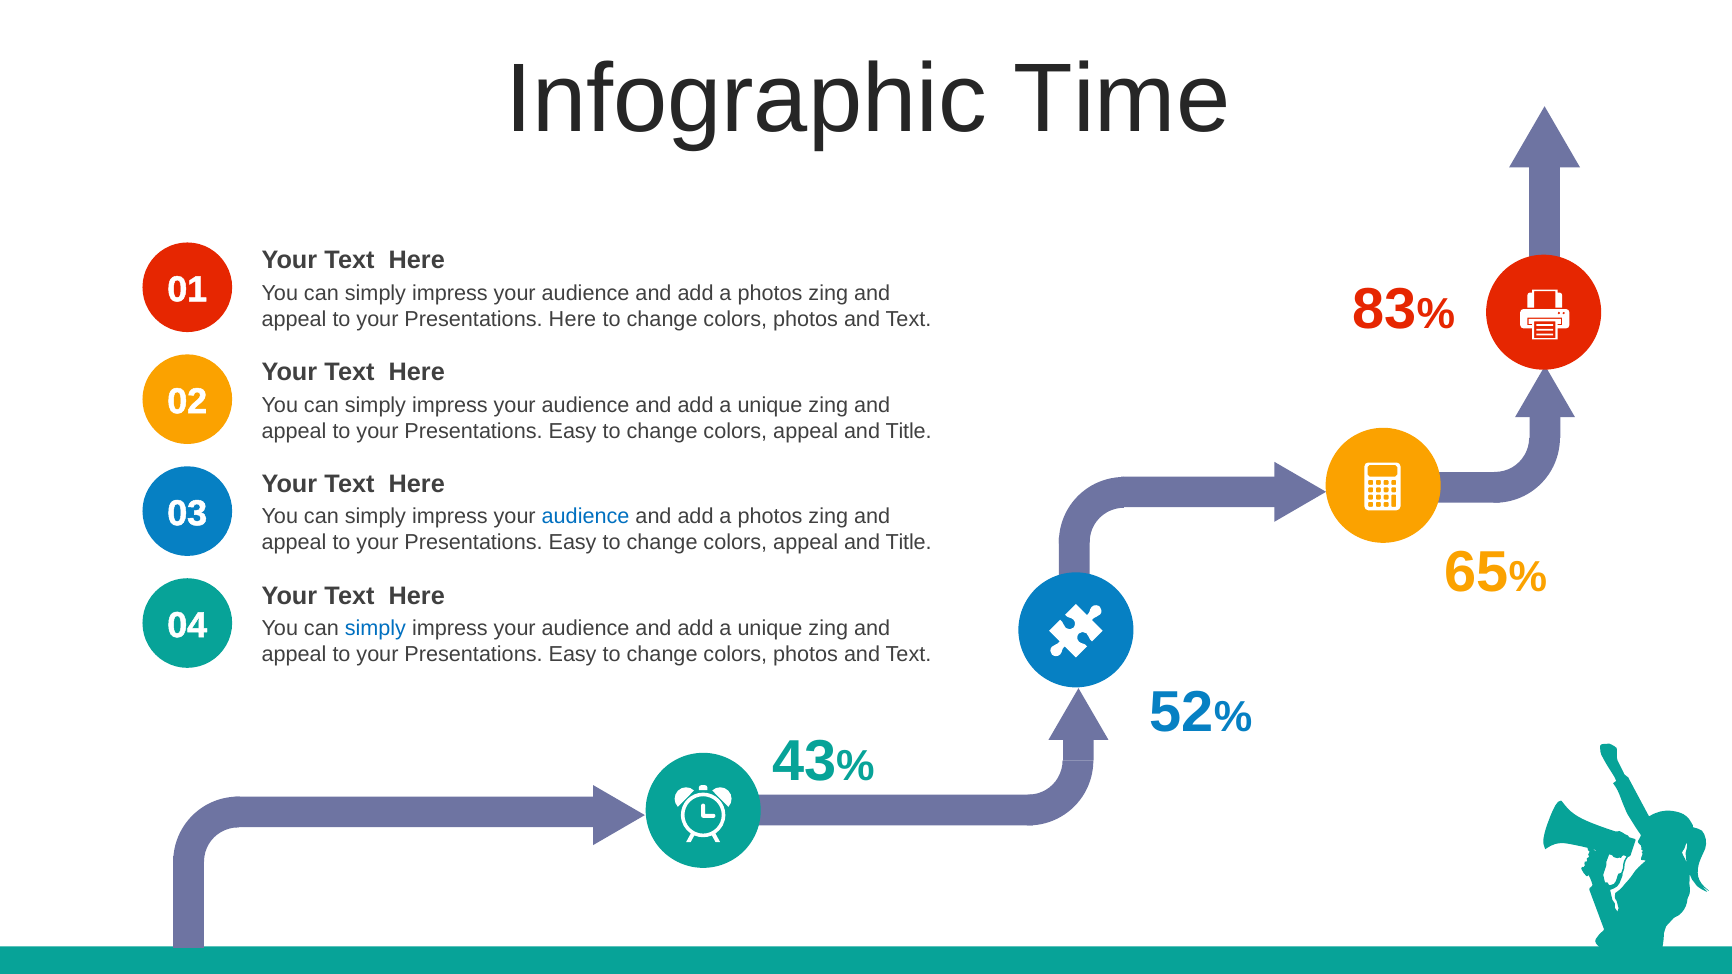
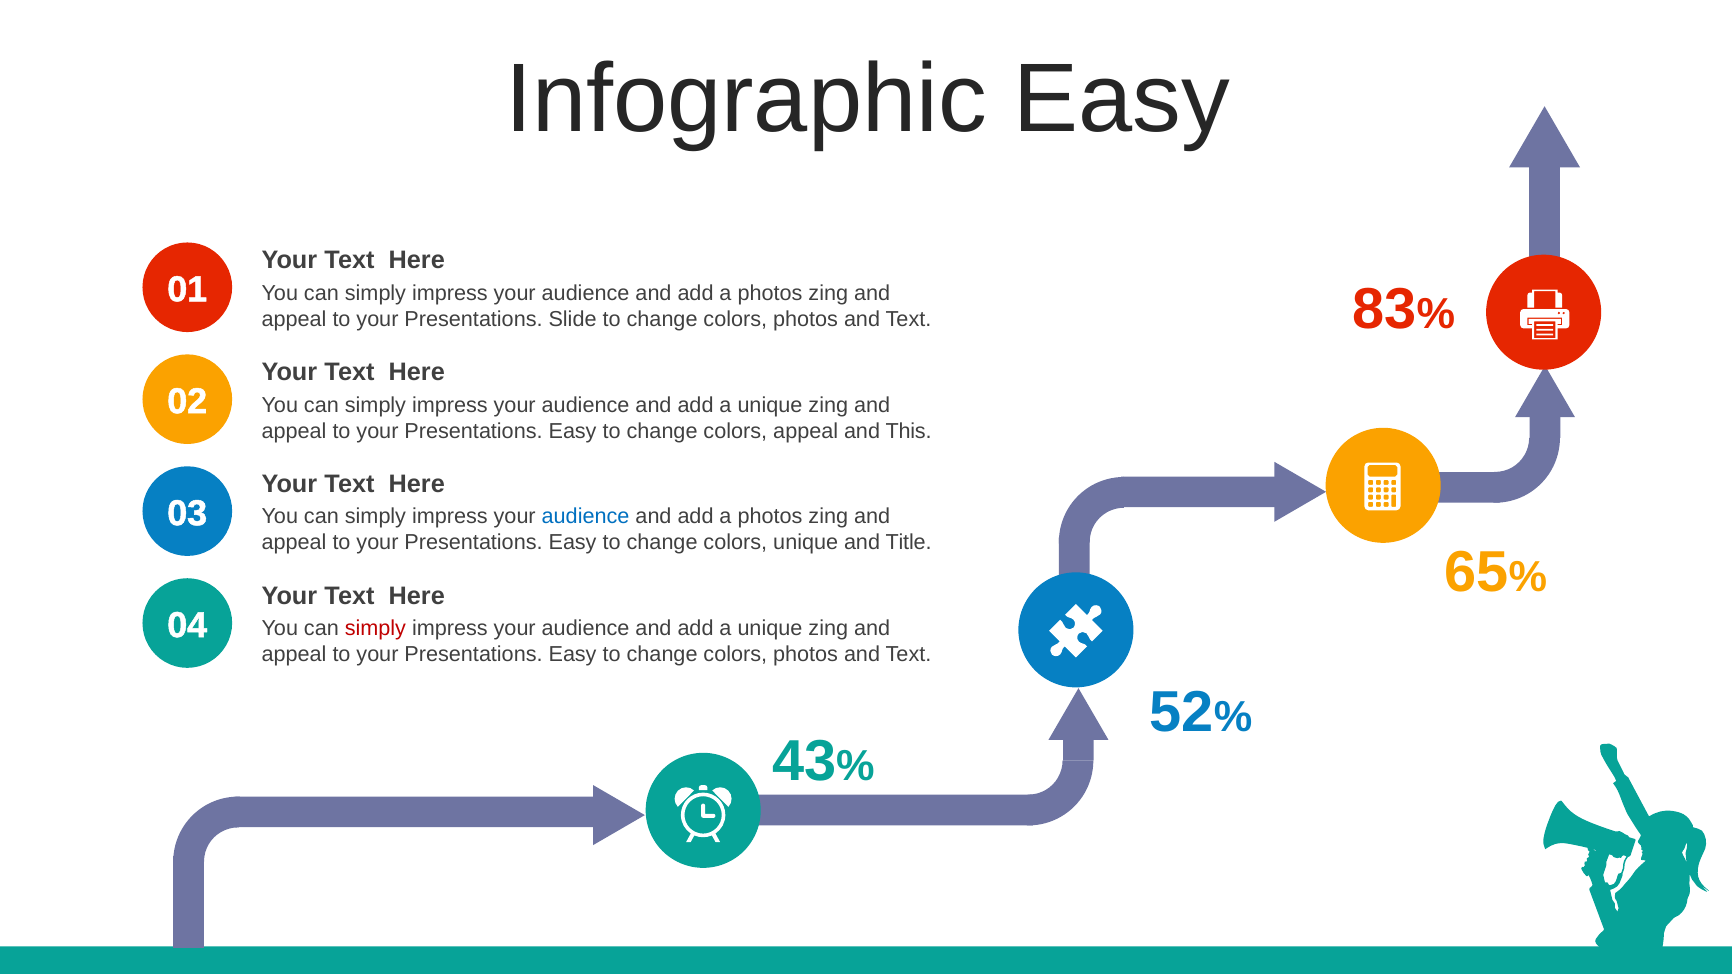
Infographic Time: Time -> Easy
Presentations Here: Here -> Slide
Title at (909, 431): Title -> This
appeal at (806, 543): appeal -> unique
simply at (375, 629) colour: blue -> red
